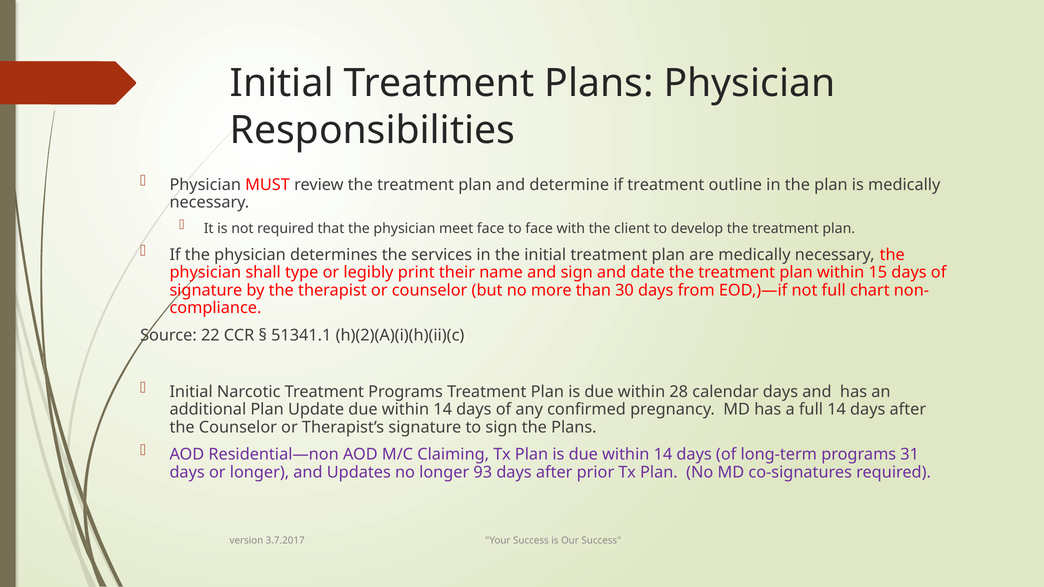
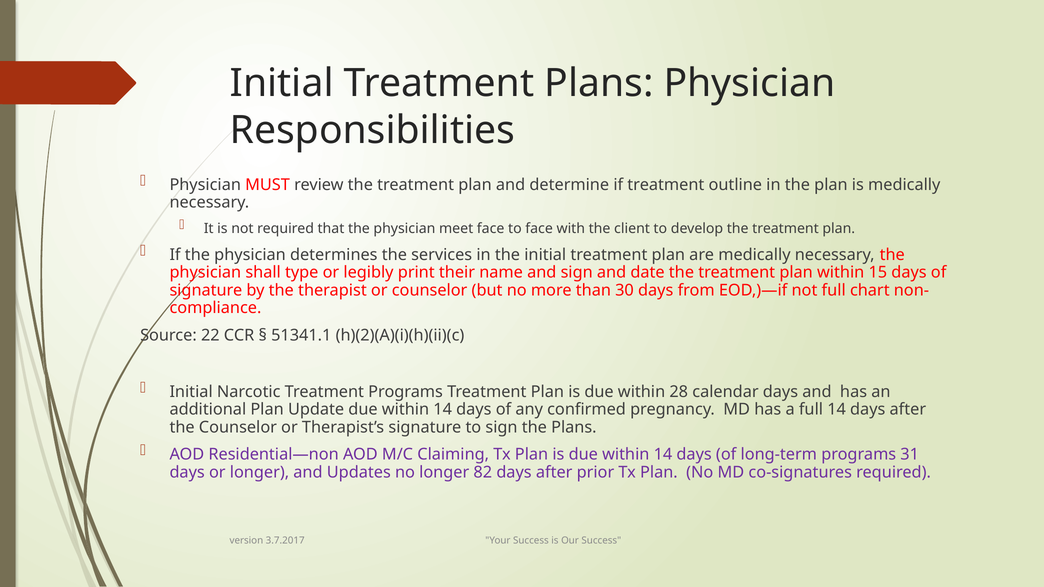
93: 93 -> 82
